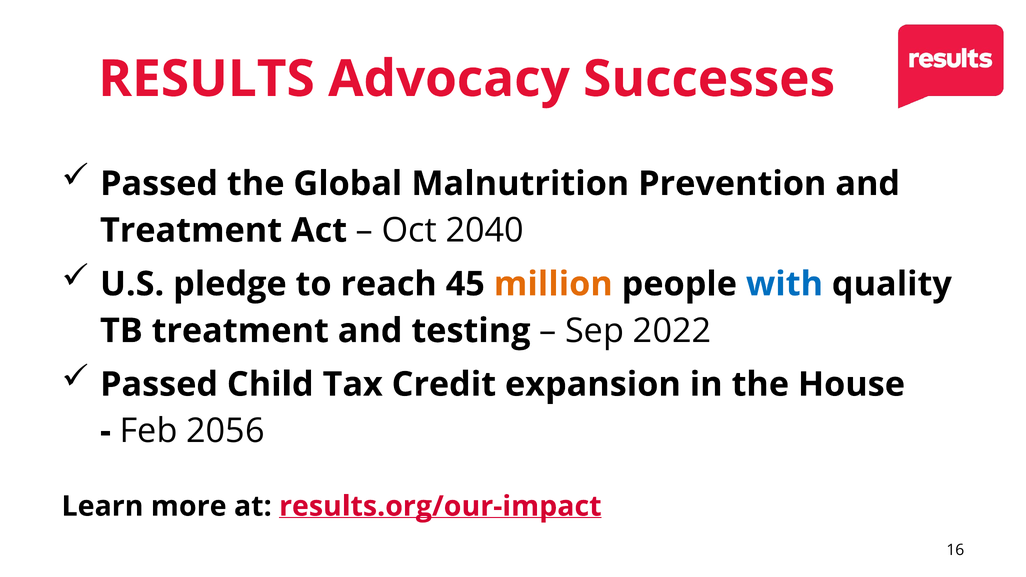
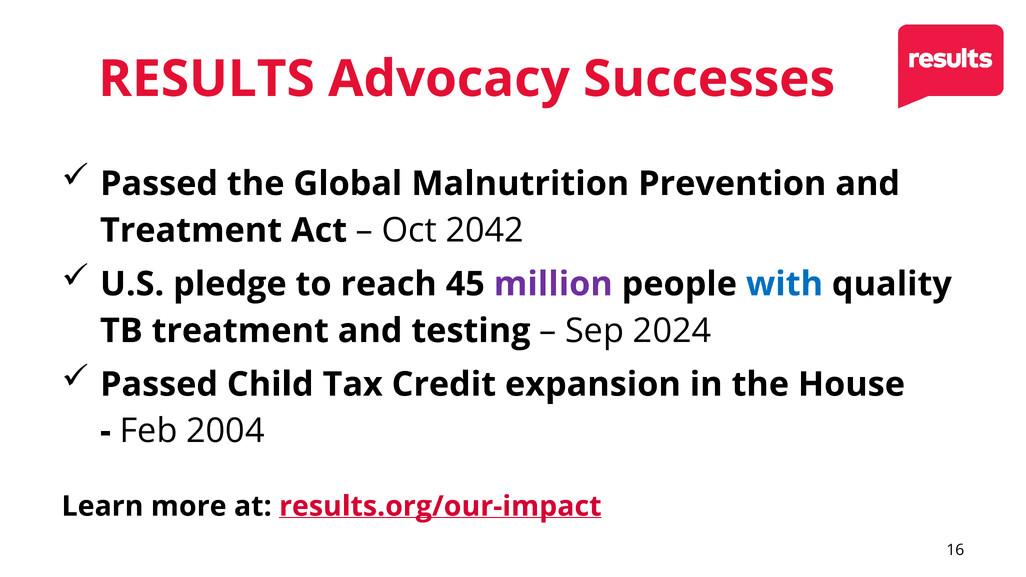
2040: 2040 -> 2042
million colour: orange -> purple
2022: 2022 -> 2024
2056: 2056 -> 2004
